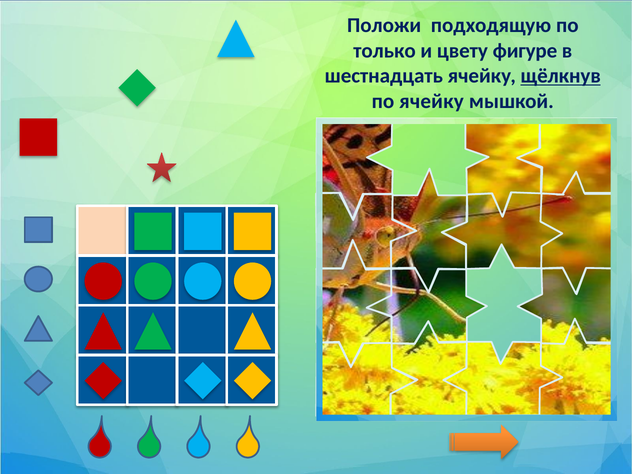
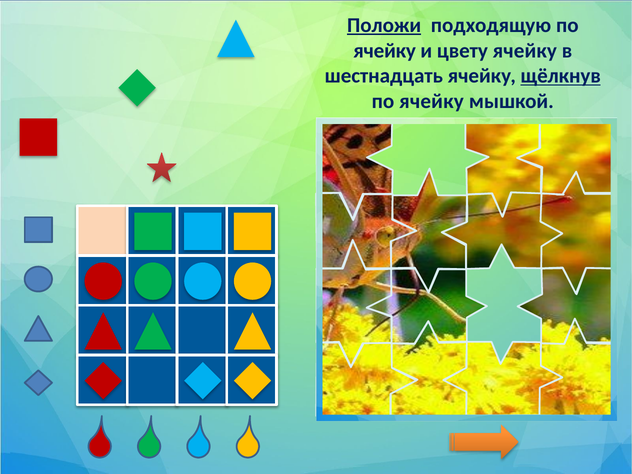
Положи underline: none -> present
только at (385, 51): только -> ячейку
цвету фигуре: фигуре -> ячейку
